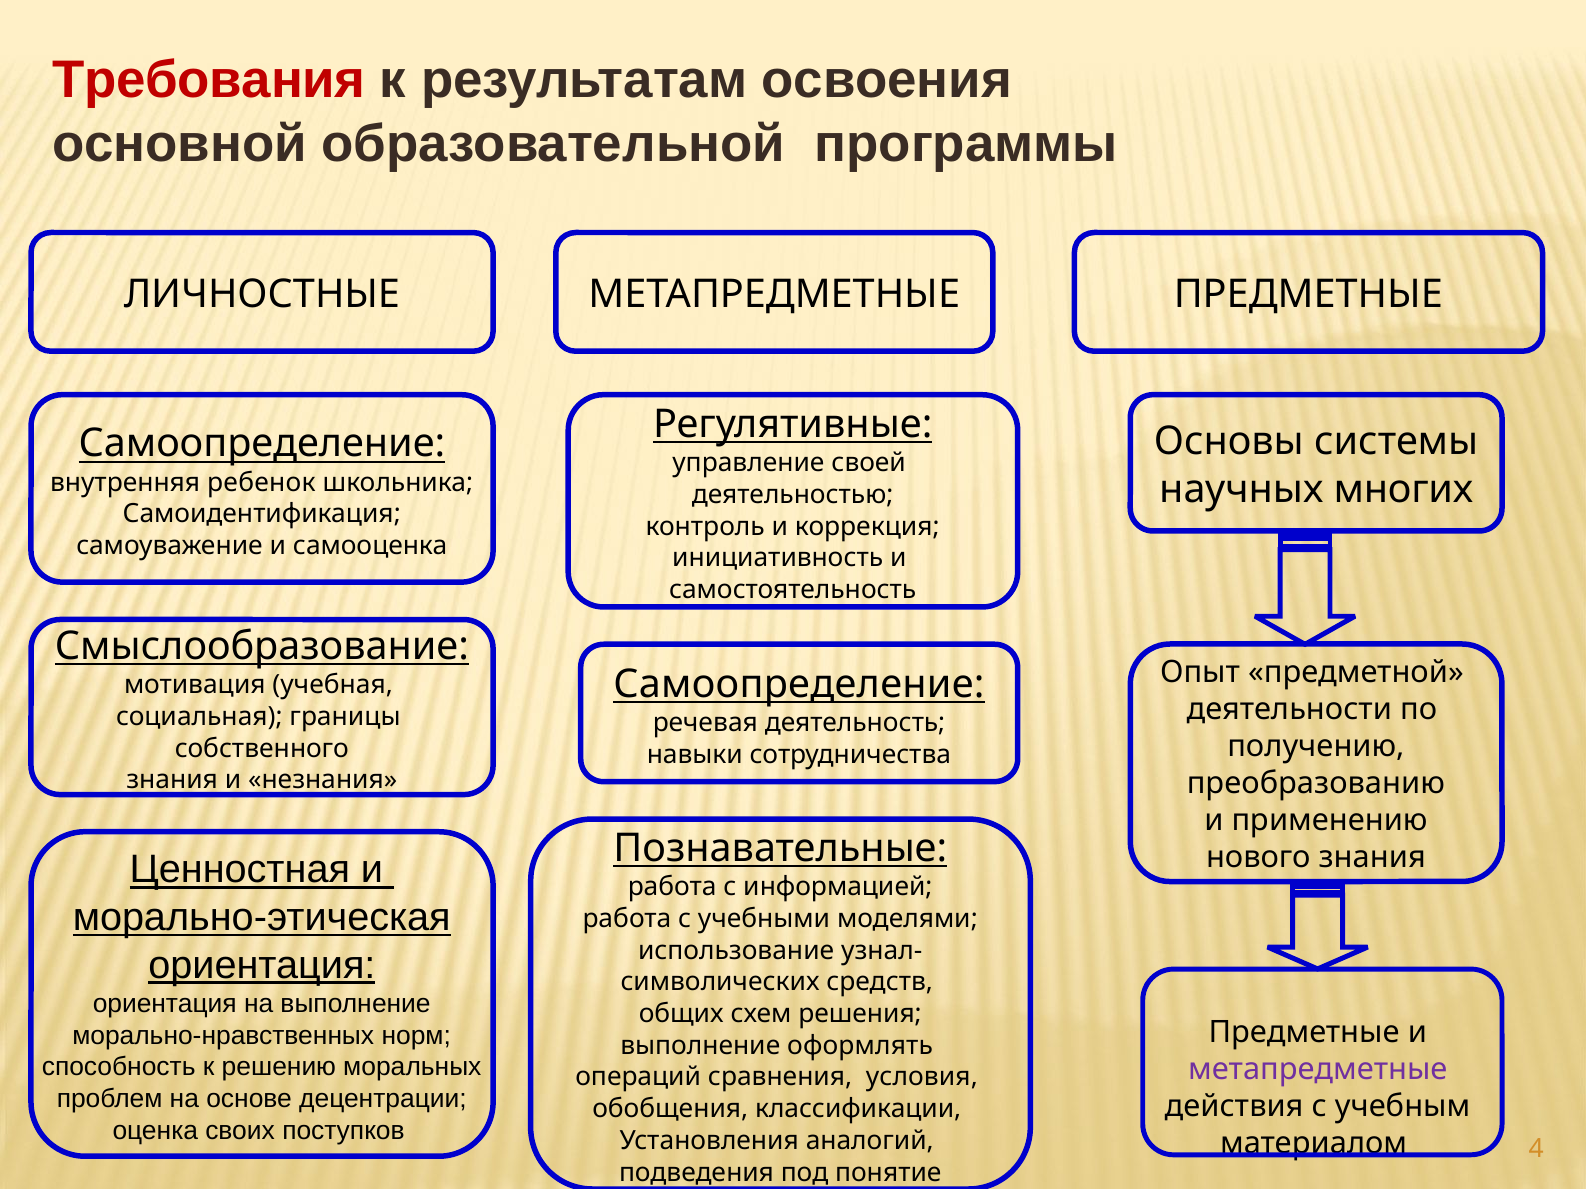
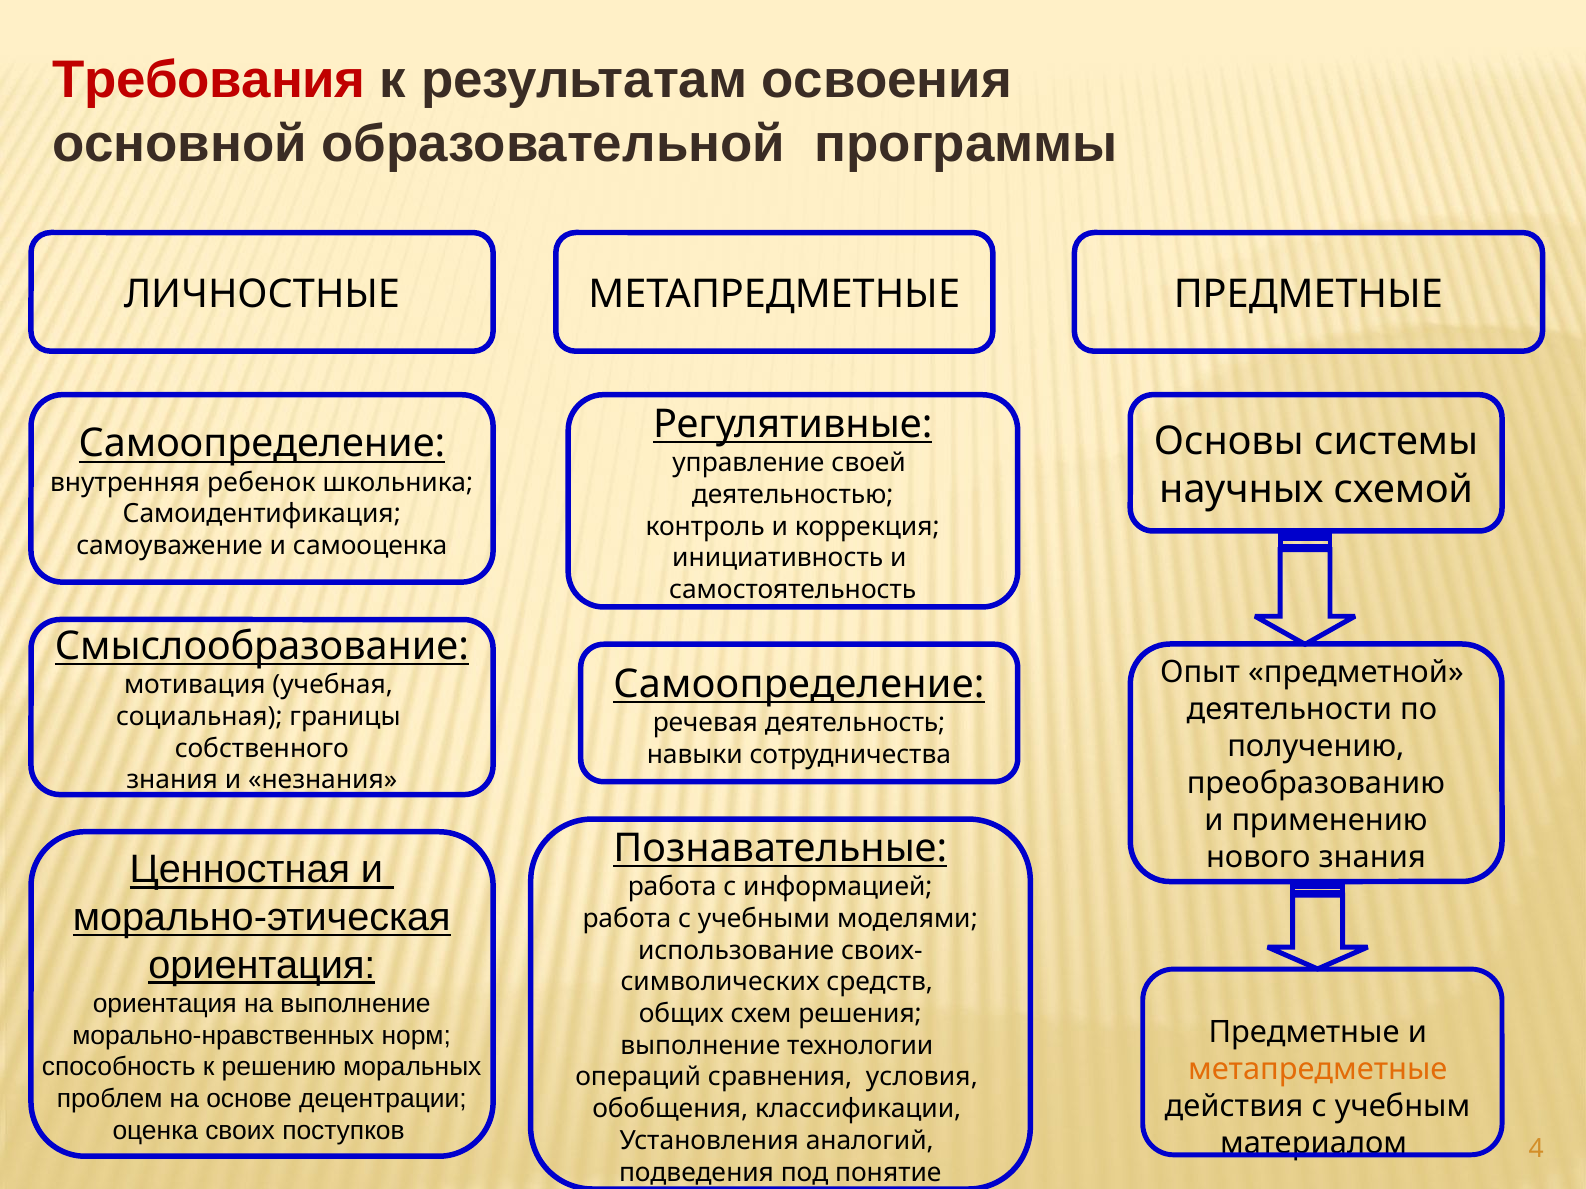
многих: многих -> схемой
узнал-: узнал- -> своих-
оформлять: оформлять -> технологии
метапредметные at (1318, 1069) colour: purple -> orange
